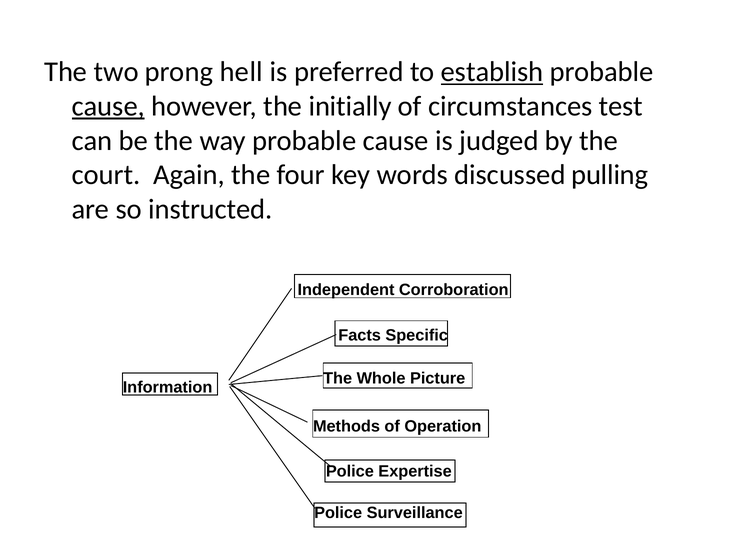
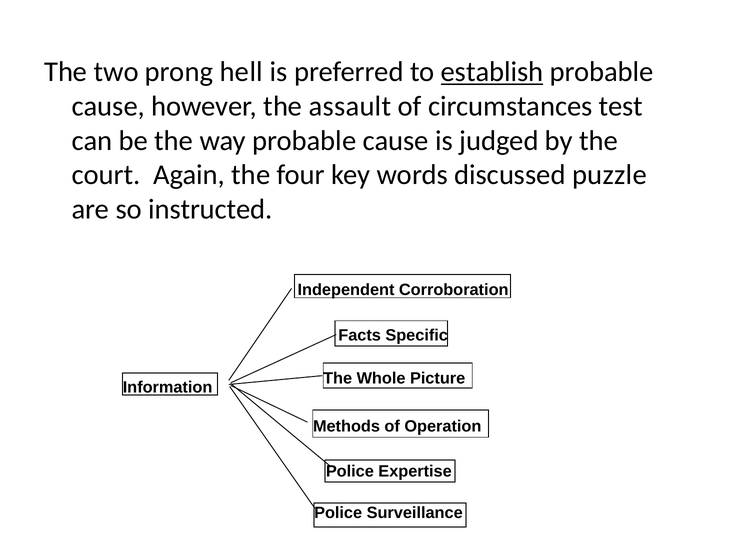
cause at (108, 106) underline: present -> none
initially: initially -> assault
pulling: pulling -> puzzle
